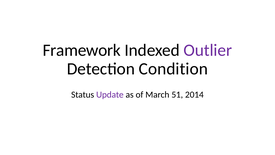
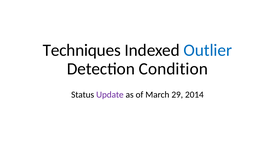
Framework: Framework -> Techniques
Outlier colour: purple -> blue
51: 51 -> 29
